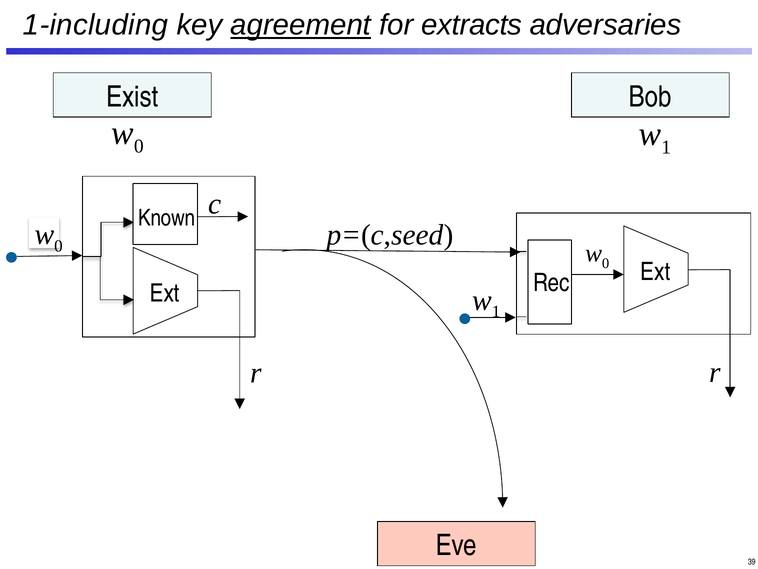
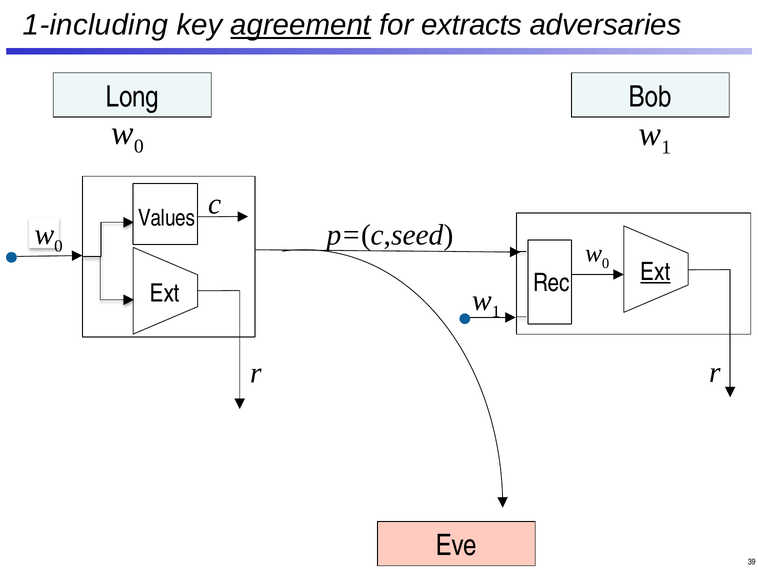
Exist: Exist -> Long
Known: Known -> Values
Ext at (655, 272) underline: none -> present
